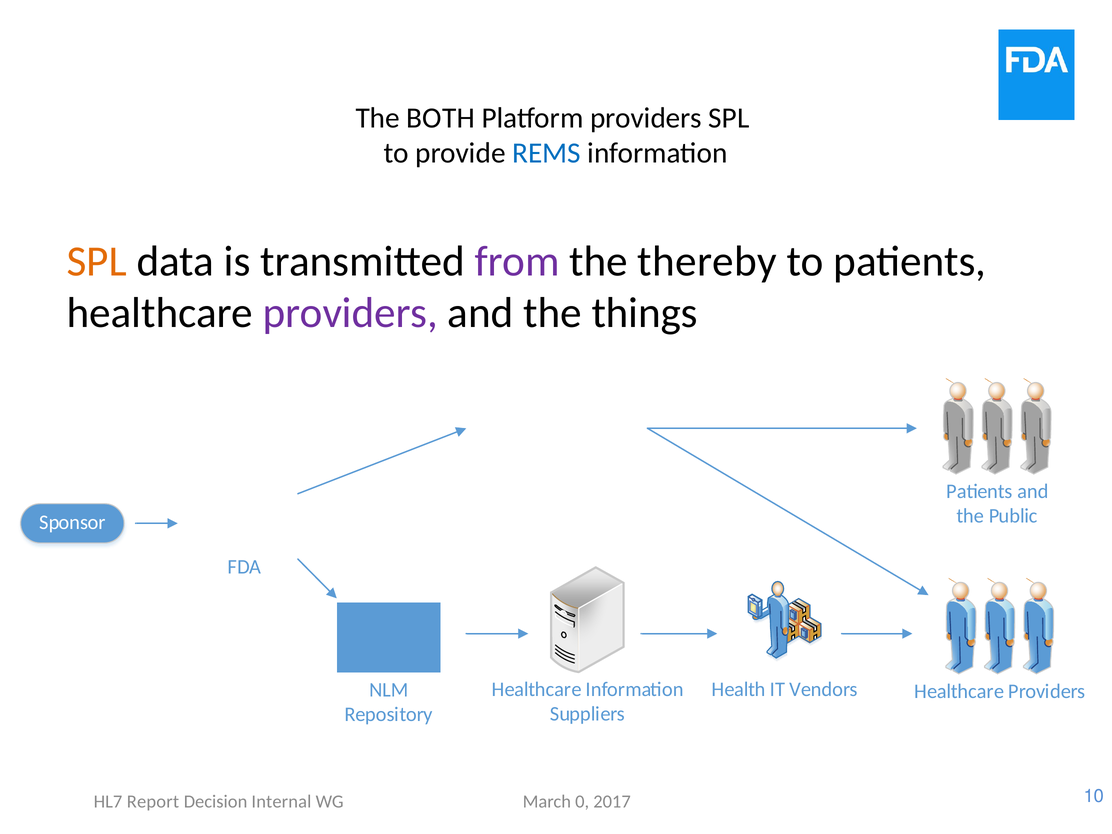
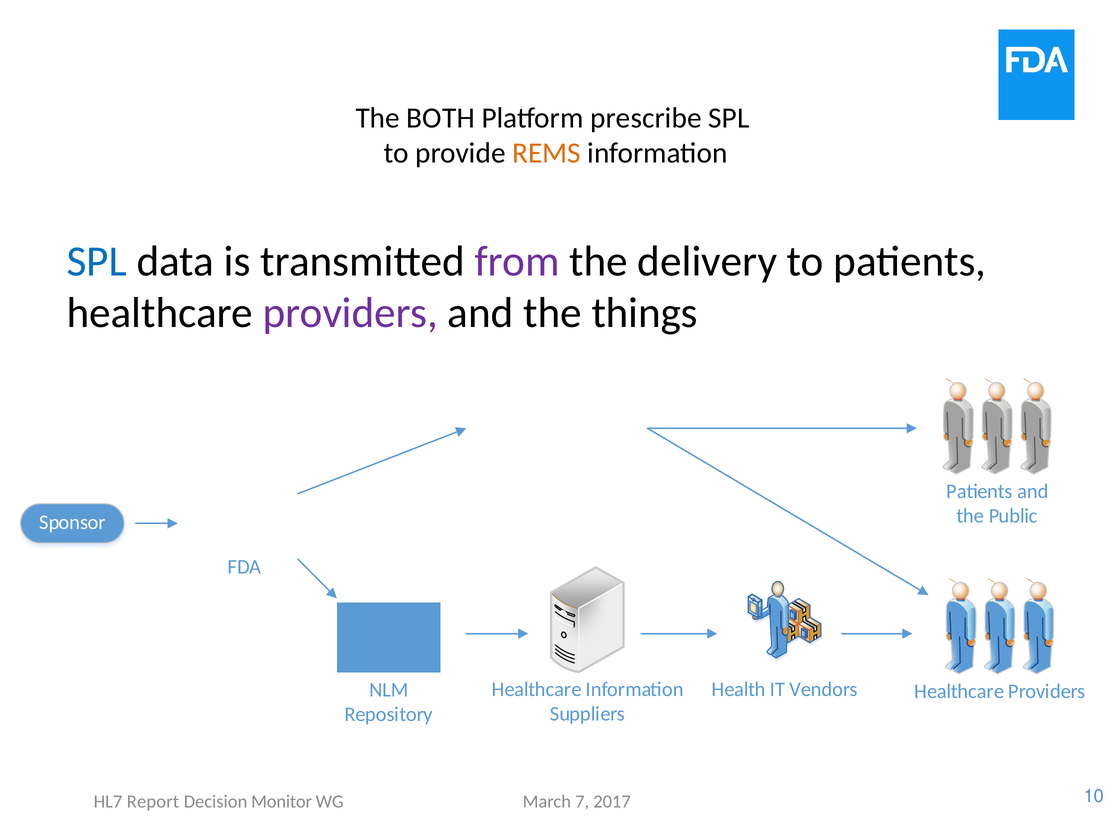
Platform providers: providers -> prescribe
REMS colour: blue -> orange
SPL at (97, 261) colour: orange -> blue
thereby: thereby -> delivery
Internal: Internal -> Monitor
0: 0 -> 7
